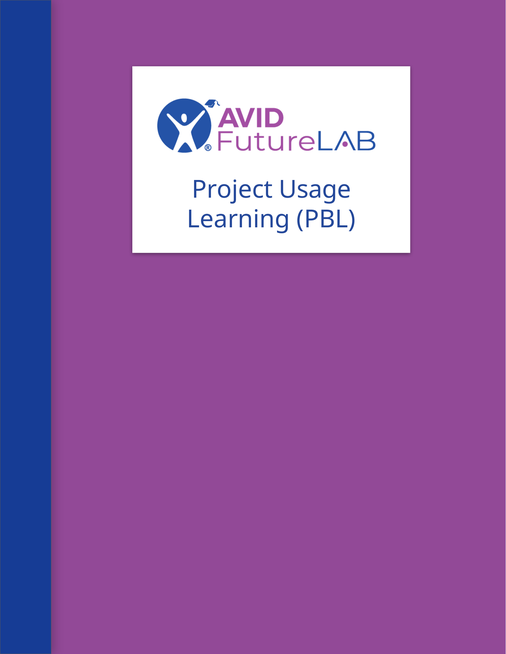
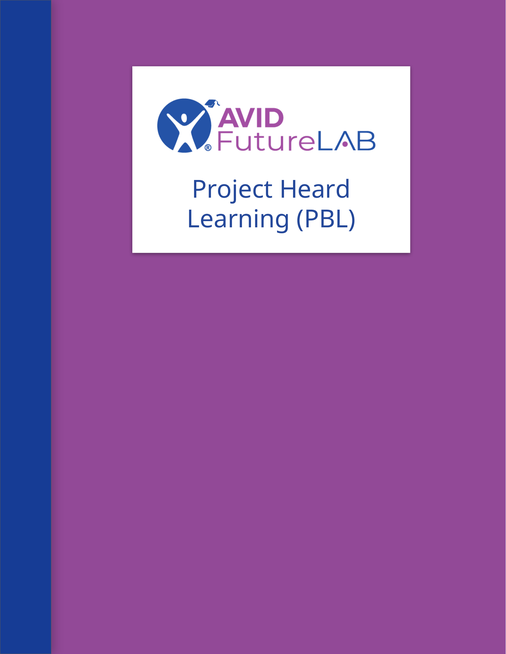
Usage: Usage -> Heard
